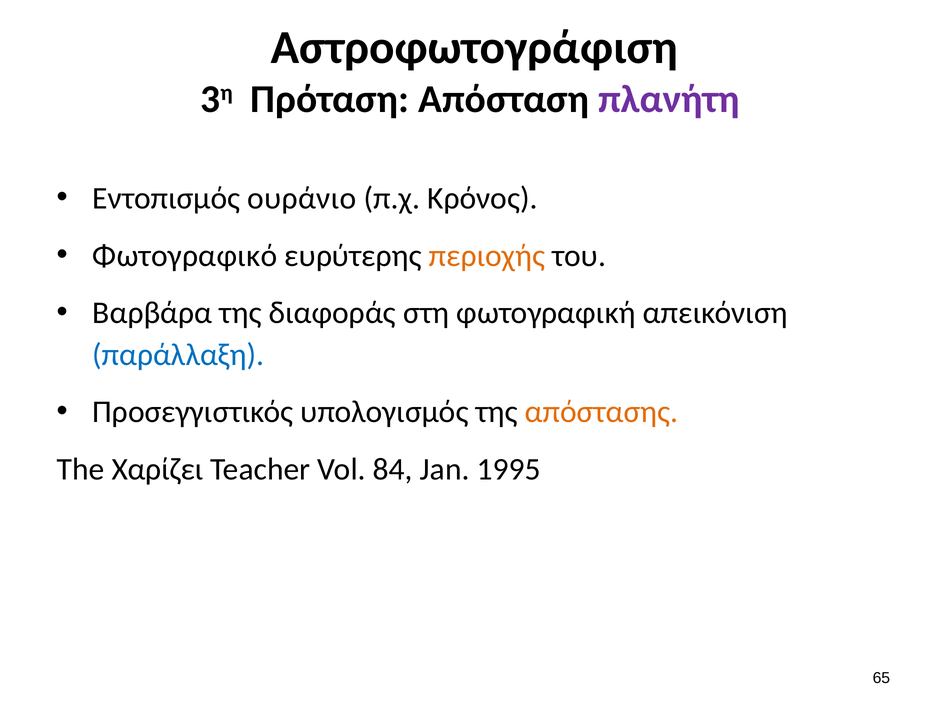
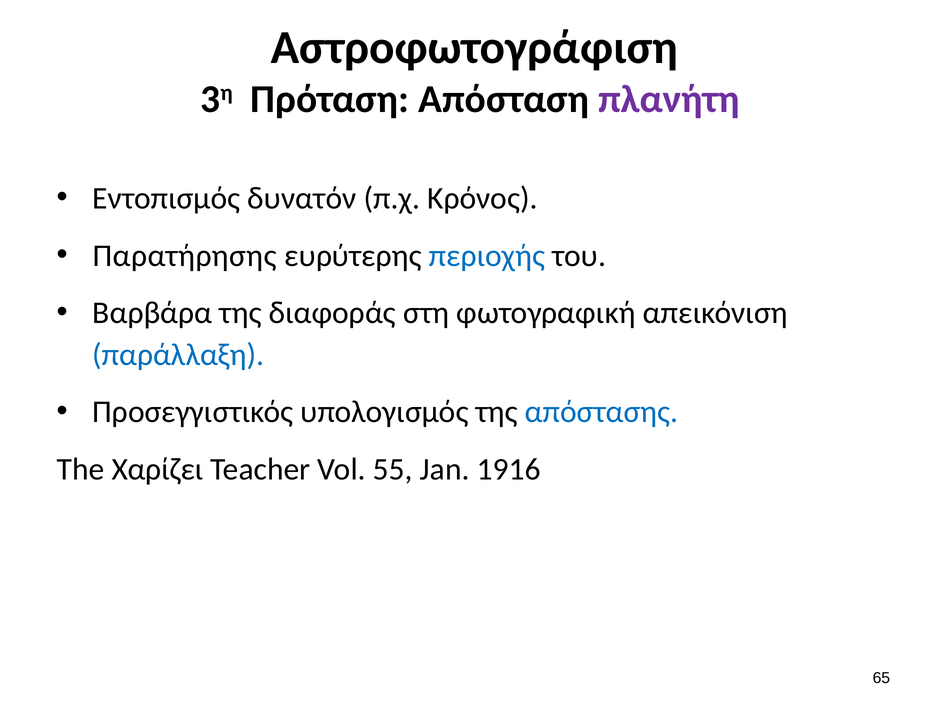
ουράνιο: ουράνιο -> δυνατόν
Φωτογραφικό: Φωτογραφικό -> Παρατήρησης
περιοχής colour: orange -> blue
απόστασης colour: orange -> blue
84: 84 -> 55
1995: 1995 -> 1916
